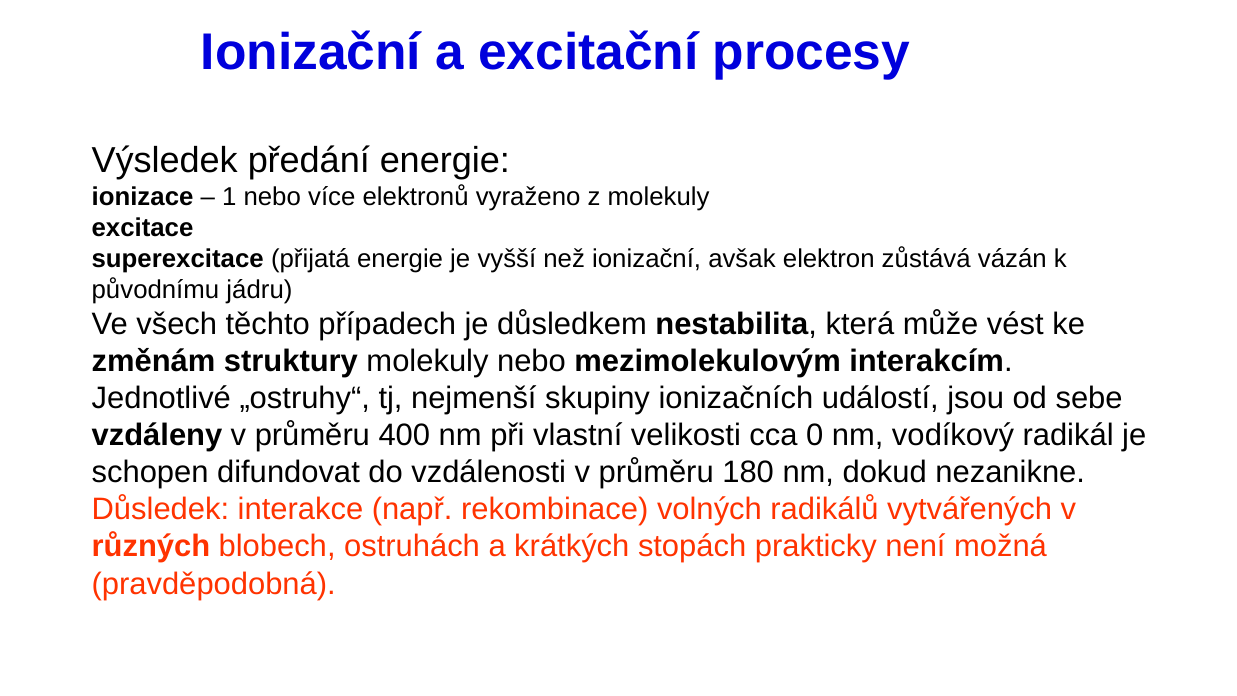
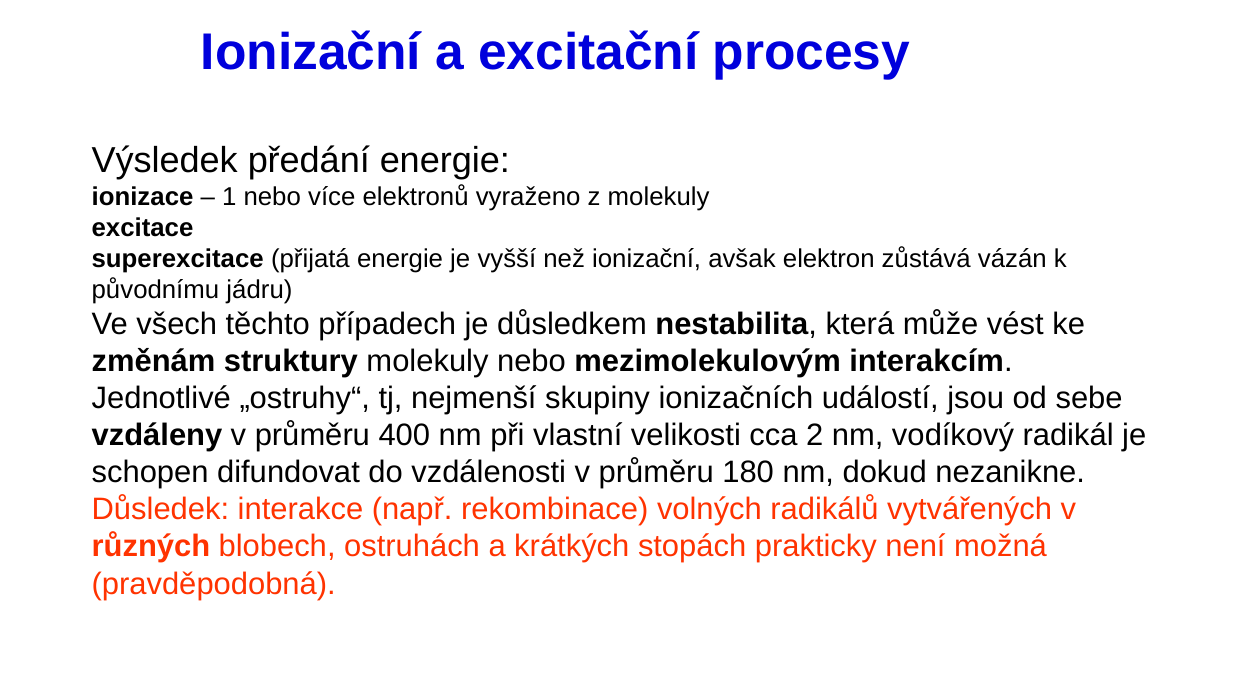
0: 0 -> 2
